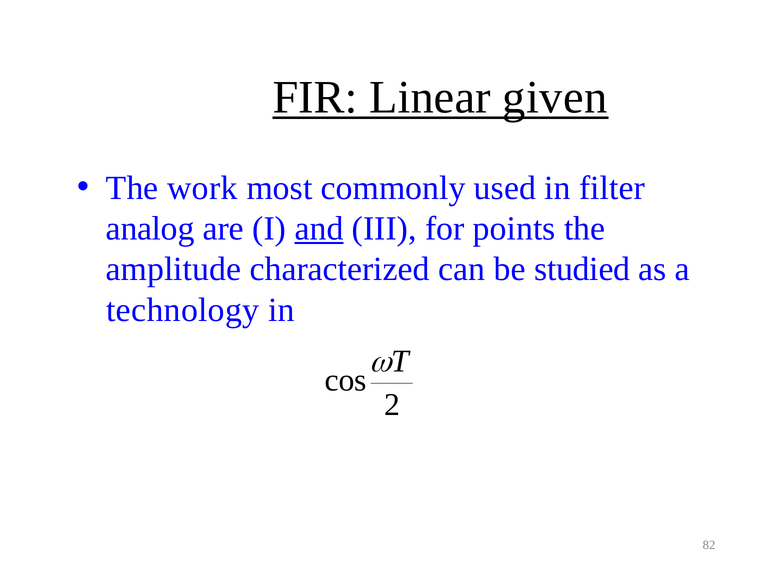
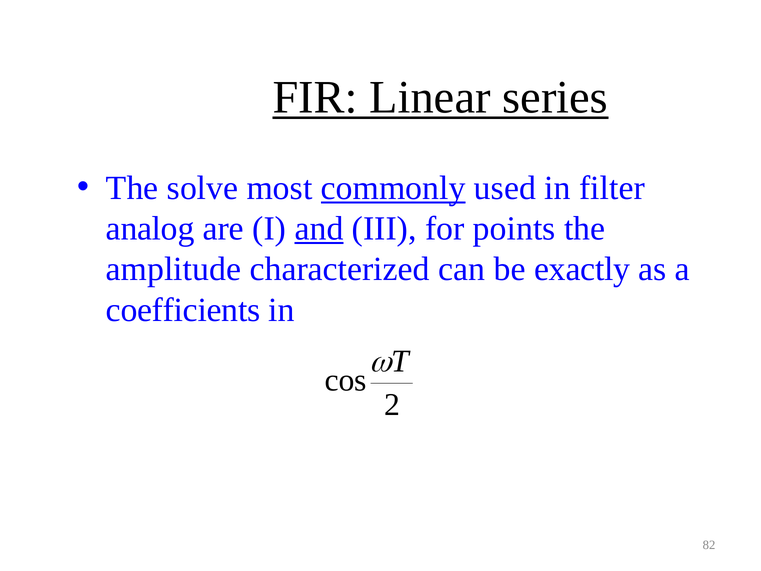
given: given -> series
work: work -> solve
commonly underline: none -> present
studied: studied -> exactly
technology: technology -> coefficients
